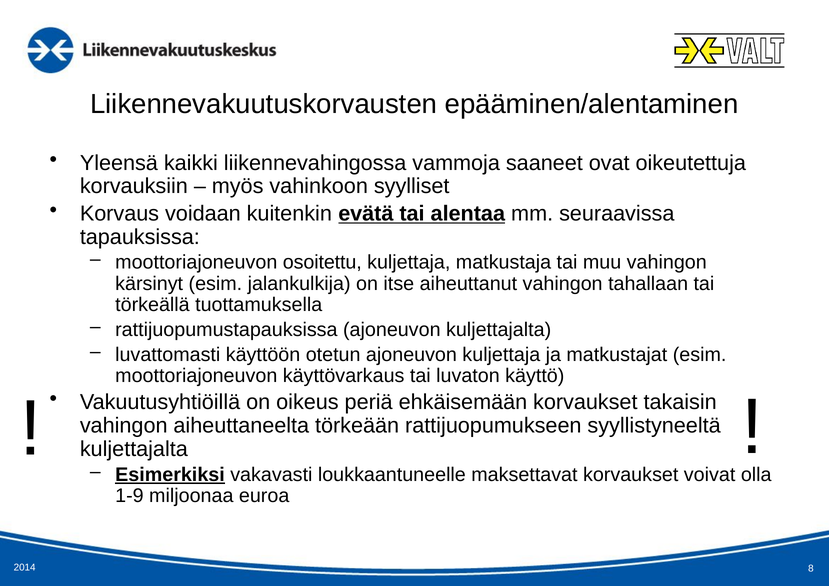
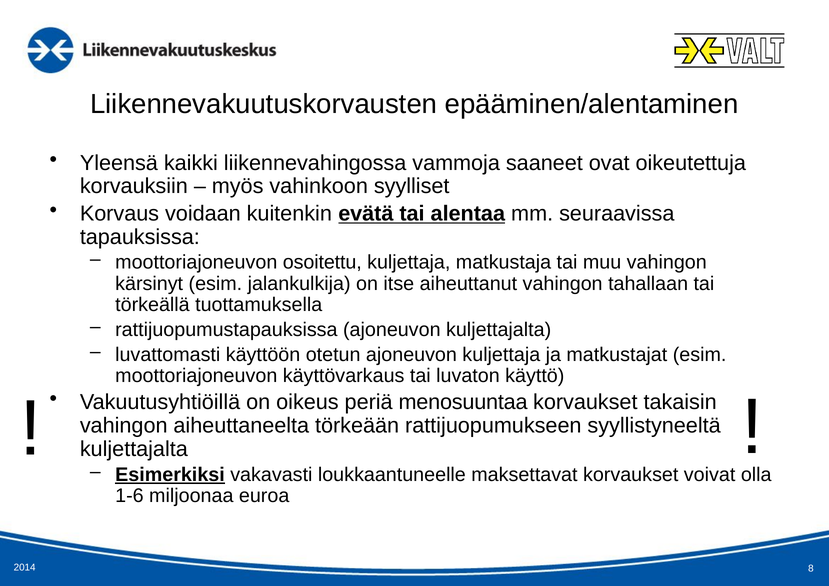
ehkäisemään: ehkäisemään -> menosuuntaa
1-9: 1-9 -> 1-6
